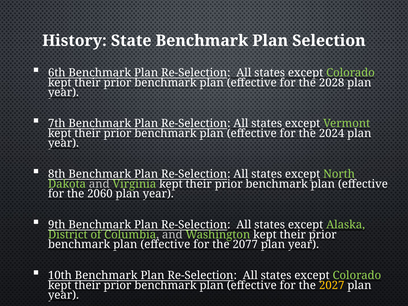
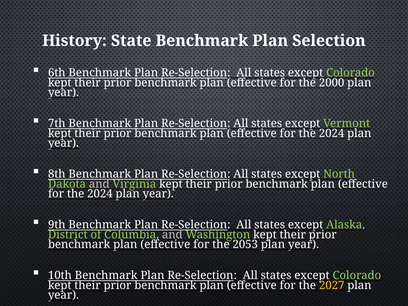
2028: 2028 -> 2000
2060 at (100, 194): 2060 -> 2024
2077: 2077 -> 2053
